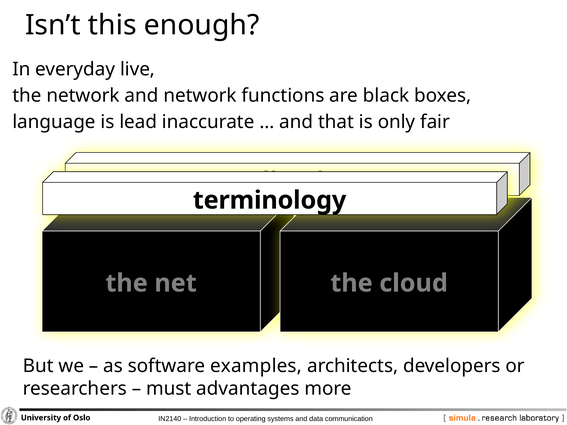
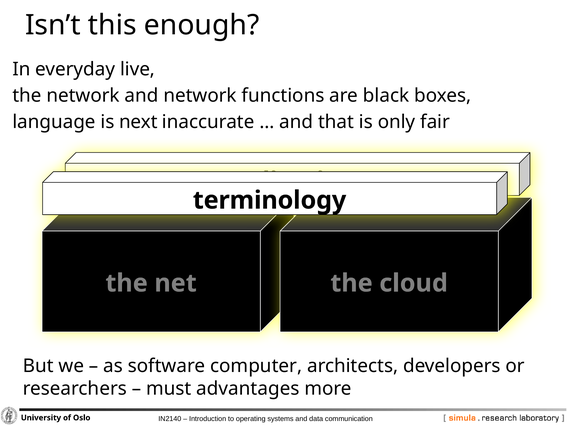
lead: lead -> next
examples: examples -> computer
